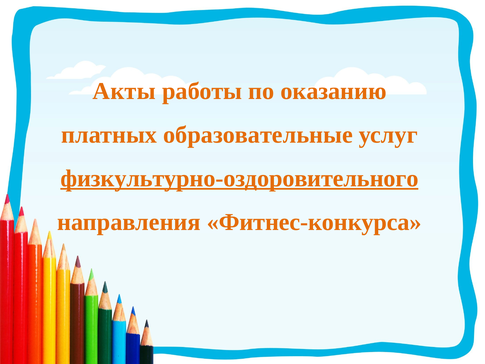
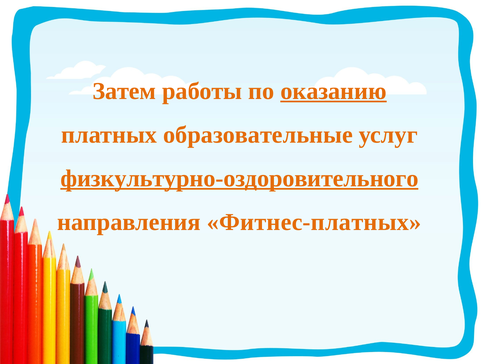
Акты: Акты -> Затем
оказанию underline: none -> present
Фитнес-конкурса: Фитнес-конкурса -> Фитнес-платных
